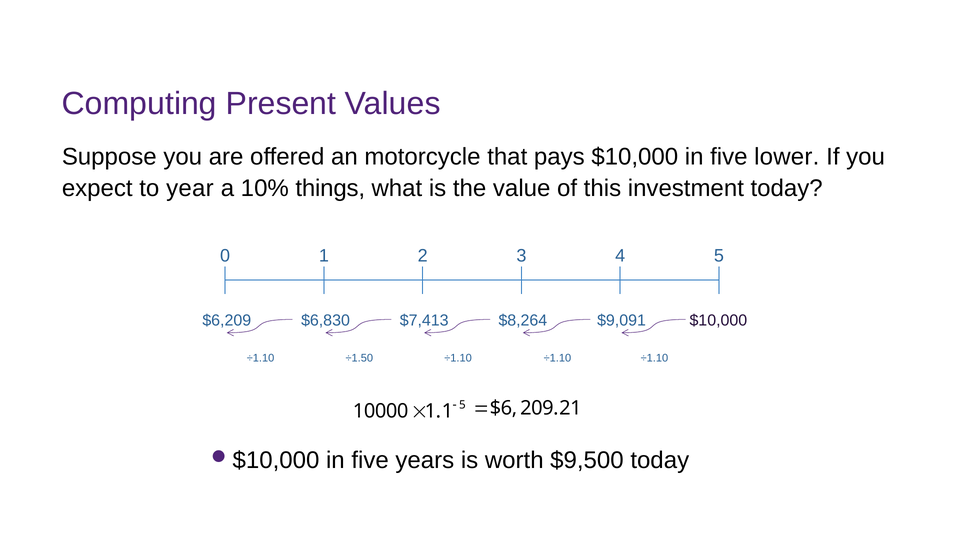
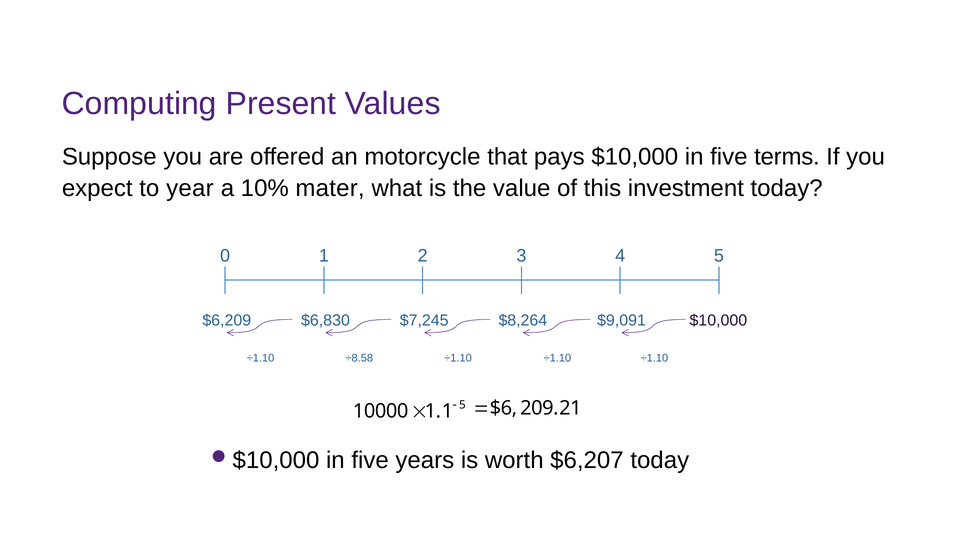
lower: lower -> terms
things: things -> mater
$7,413: $7,413 -> $7,245
÷1.50: ÷1.50 -> ÷8.58
$9,500: $9,500 -> $6,207
